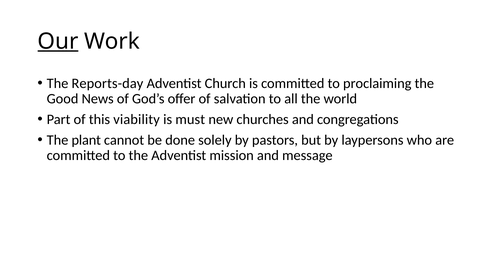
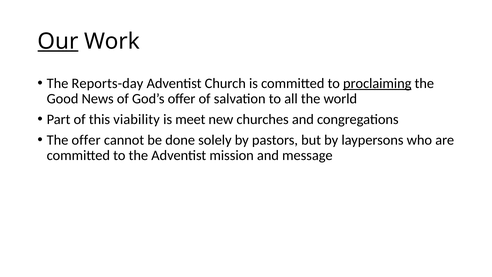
proclaiming underline: none -> present
must: must -> meet
The plant: plant -> offer
